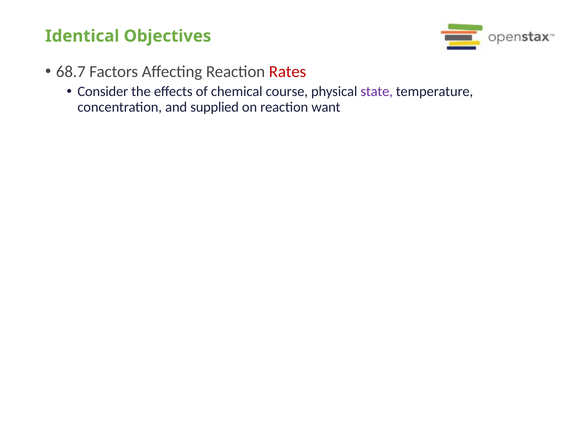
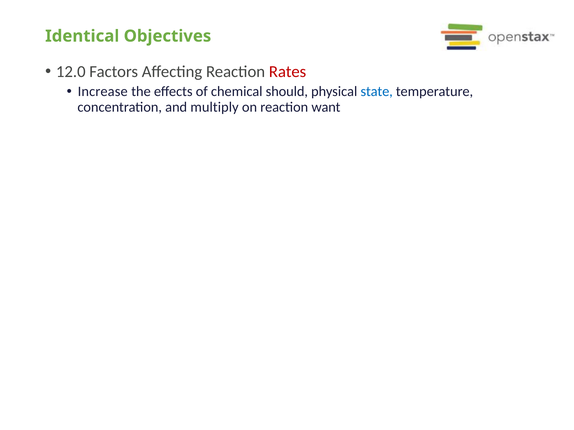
68.7: 68.7 -> 12.0
Consider: Consider -> Increase
course: course -> should
state colour: purple -> blue
supplied: supplied -> multiply
